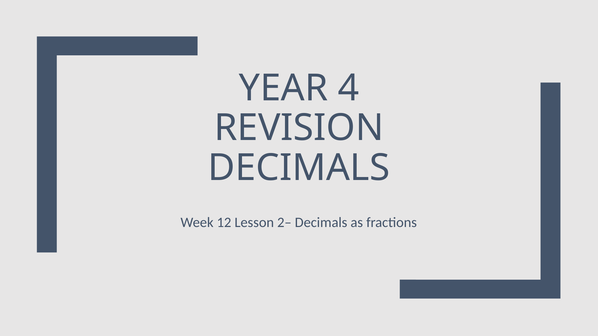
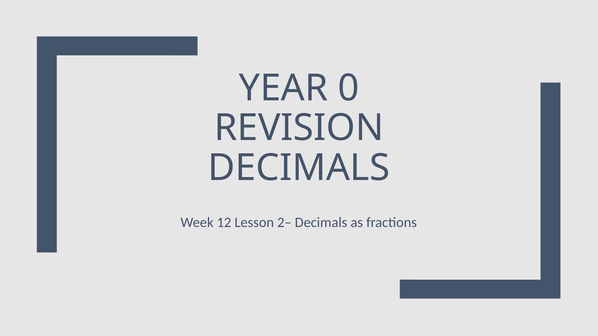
4: 4 -> 0
